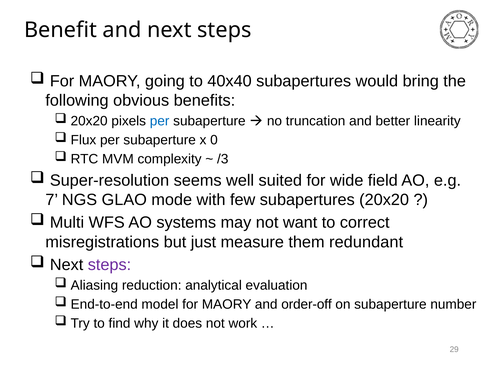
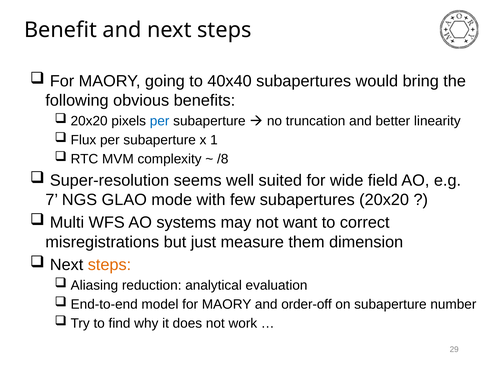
0: 0 -> 1
/3: /3 -> /8
redundant: redundant -> dimension
steps at (109, 265) colour: purple -> orange
